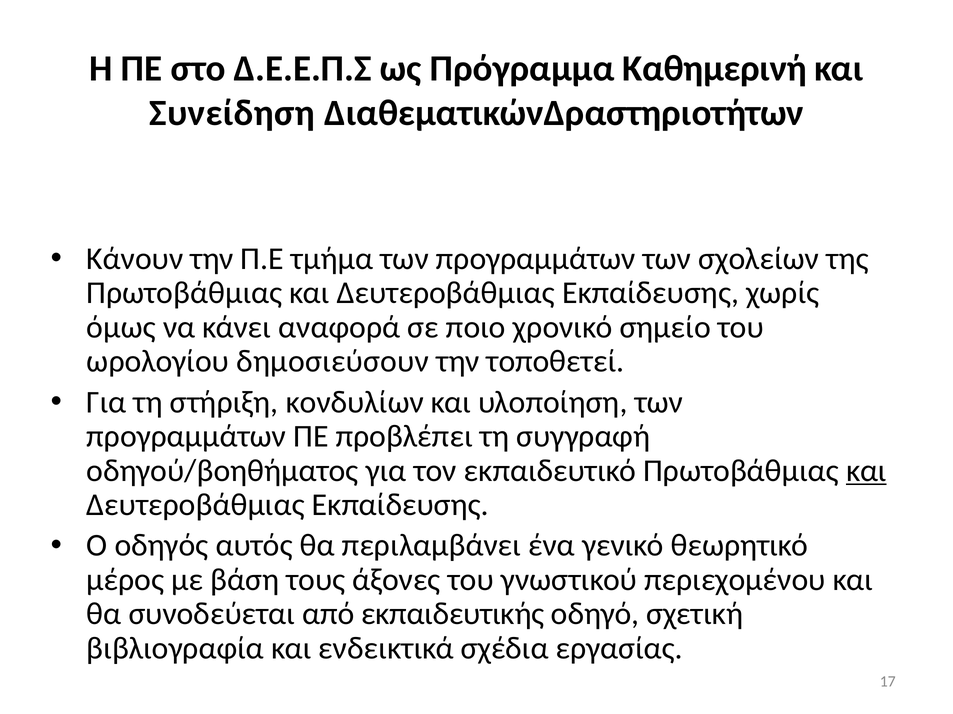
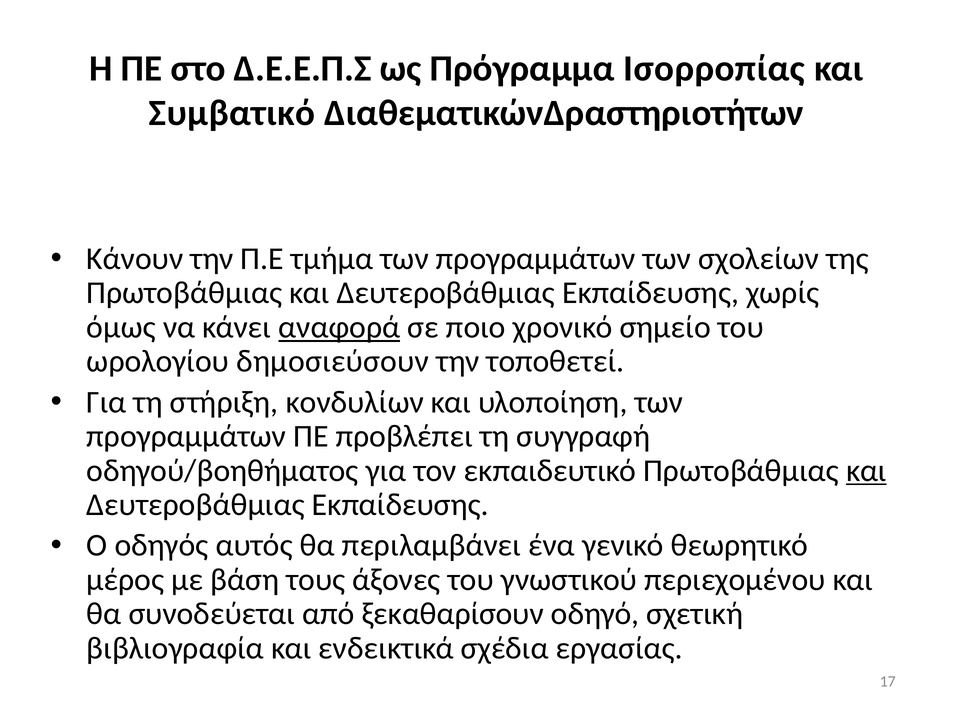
Καθημερινή: Καθημερινή -> Ισορροπίας
Συνείδηση: Συνείδηση -> Συμβατικό
αναφορά underline: none -> present
εκπαιδευτικής: εκπαιδευτικής -> ξεκαθαρίσουν
